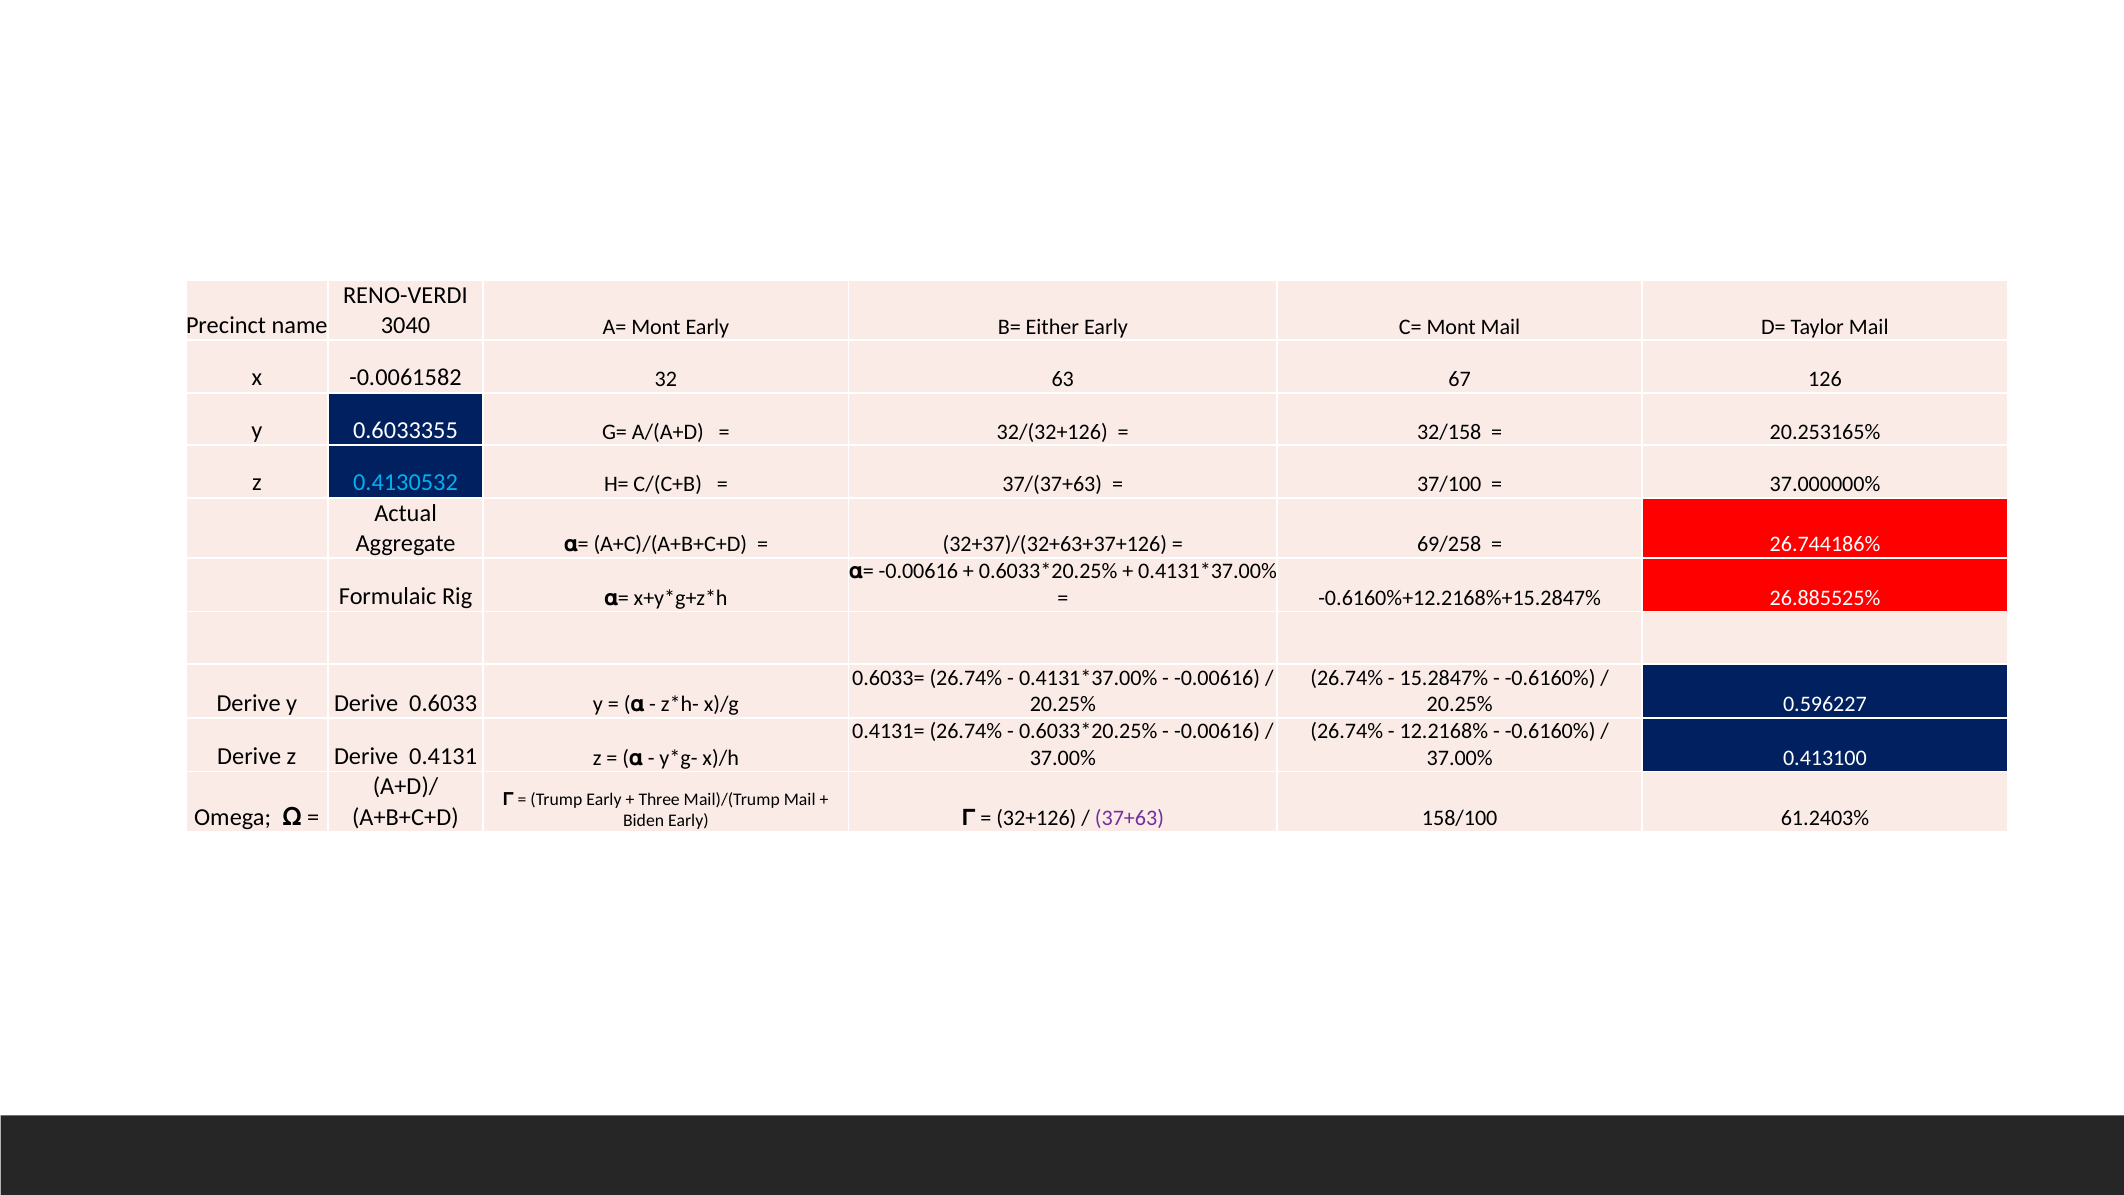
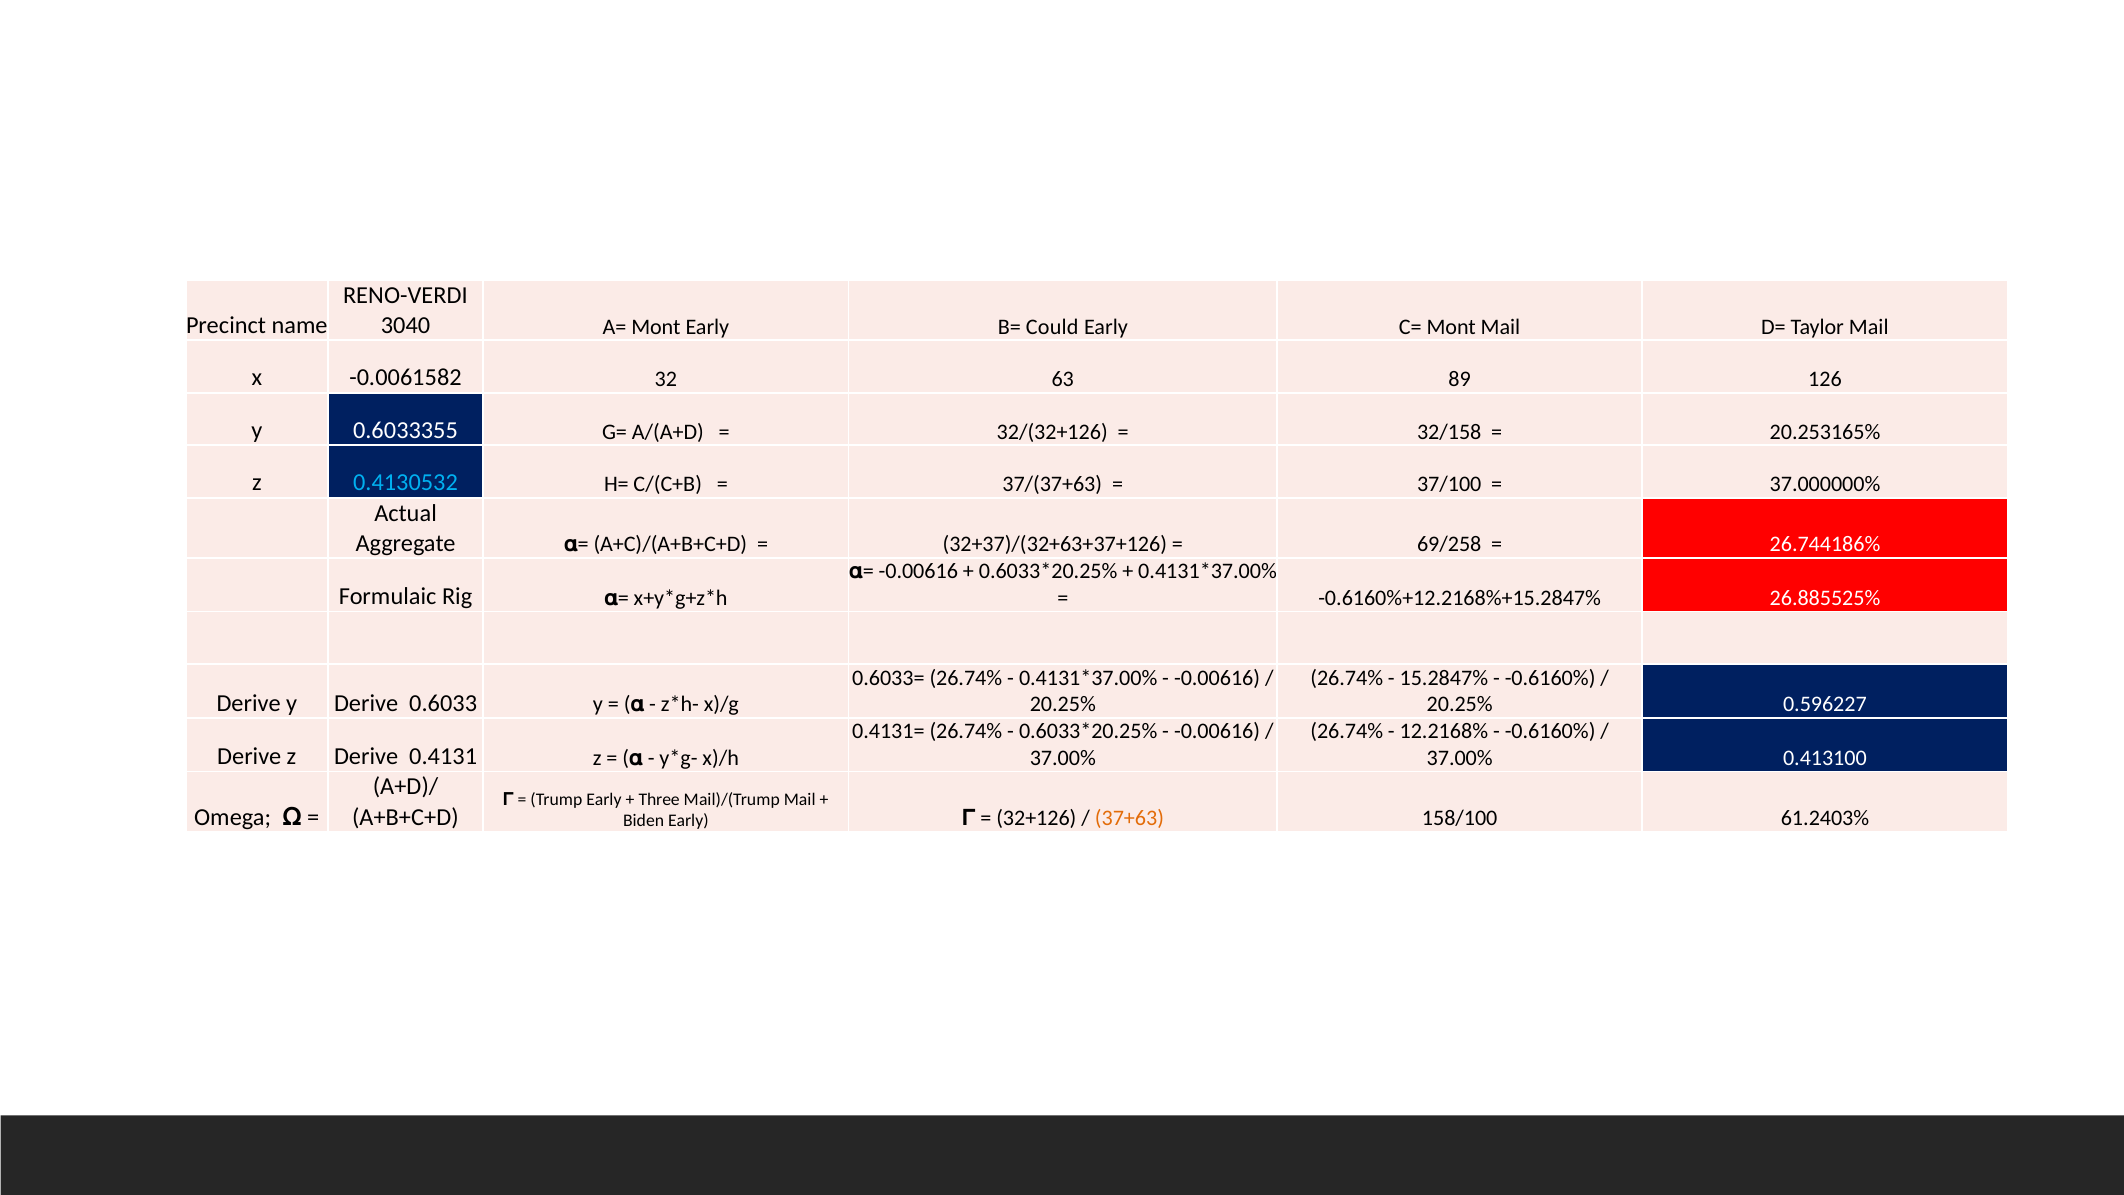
Either: Either -> Could
67: 67 -> 89
37+63 colour: purple -> orange
